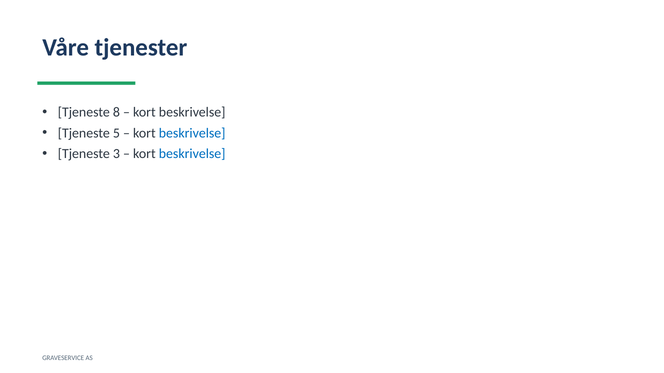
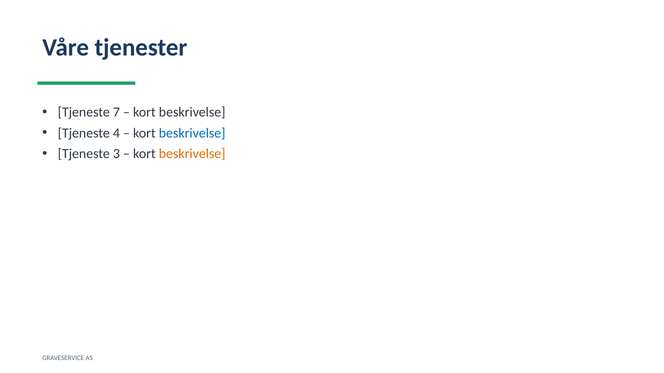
8: 8 -> 7
5: 5 -> 4
beskrivelse at (192, 154) colour: blue -> orange
